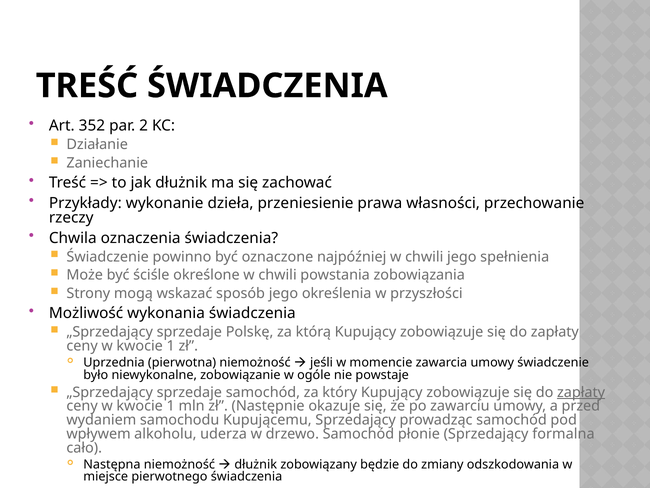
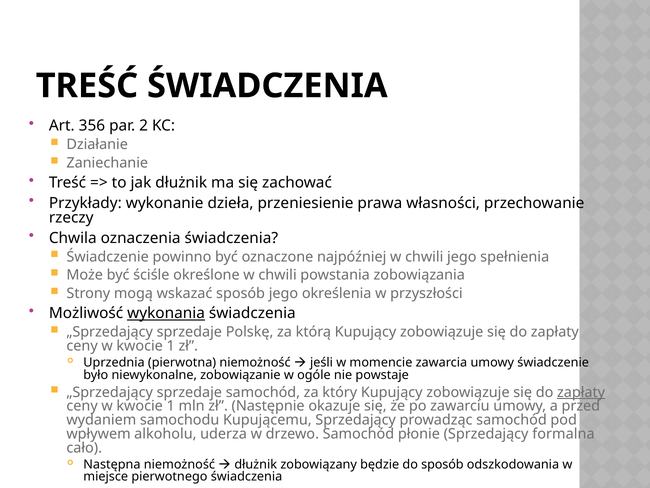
352: 352 -> 356
wykonania underline: none -> present
do zmiany: zmiany -> sposób
